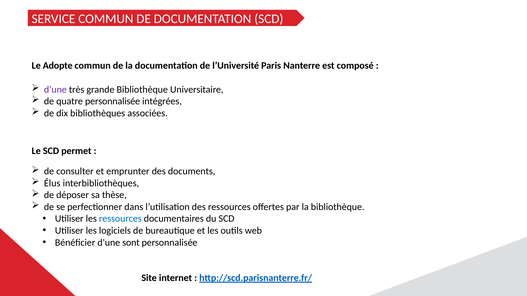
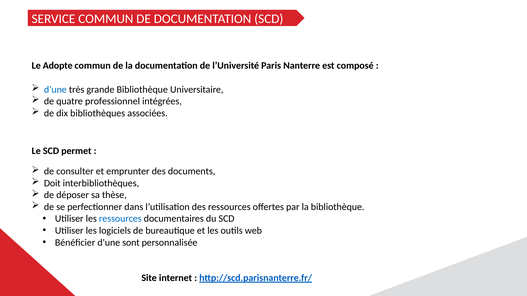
d’une colour: purple -> blue
quatre personnalisée: personnalisée -> professionnel
Élus: Élus -> Doit
